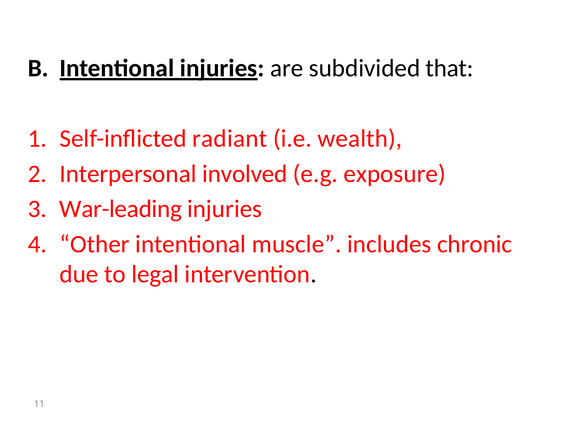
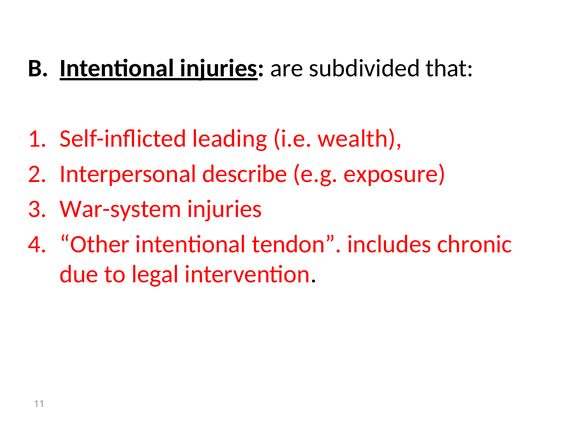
radiant: radiant -> leading
involved: involved -> describe
War-leading: War-leading -> War-system
muscle: muscle -> tendon
